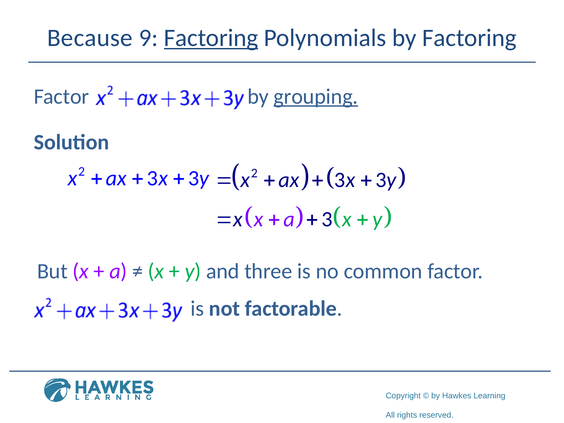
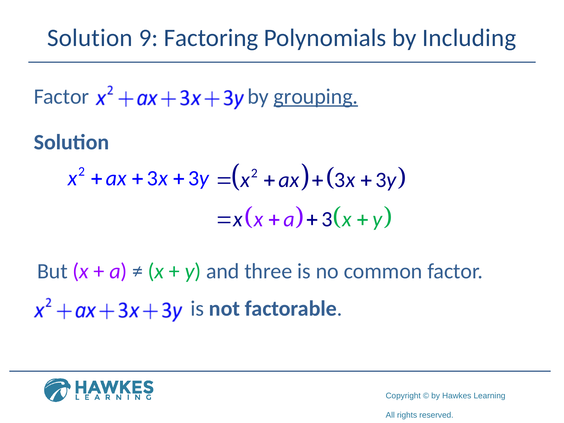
Because at (90, 38): Because -> Solution
Factoring at (211, 38) underline: present -> none
by Factoring: Factoring -> Including
